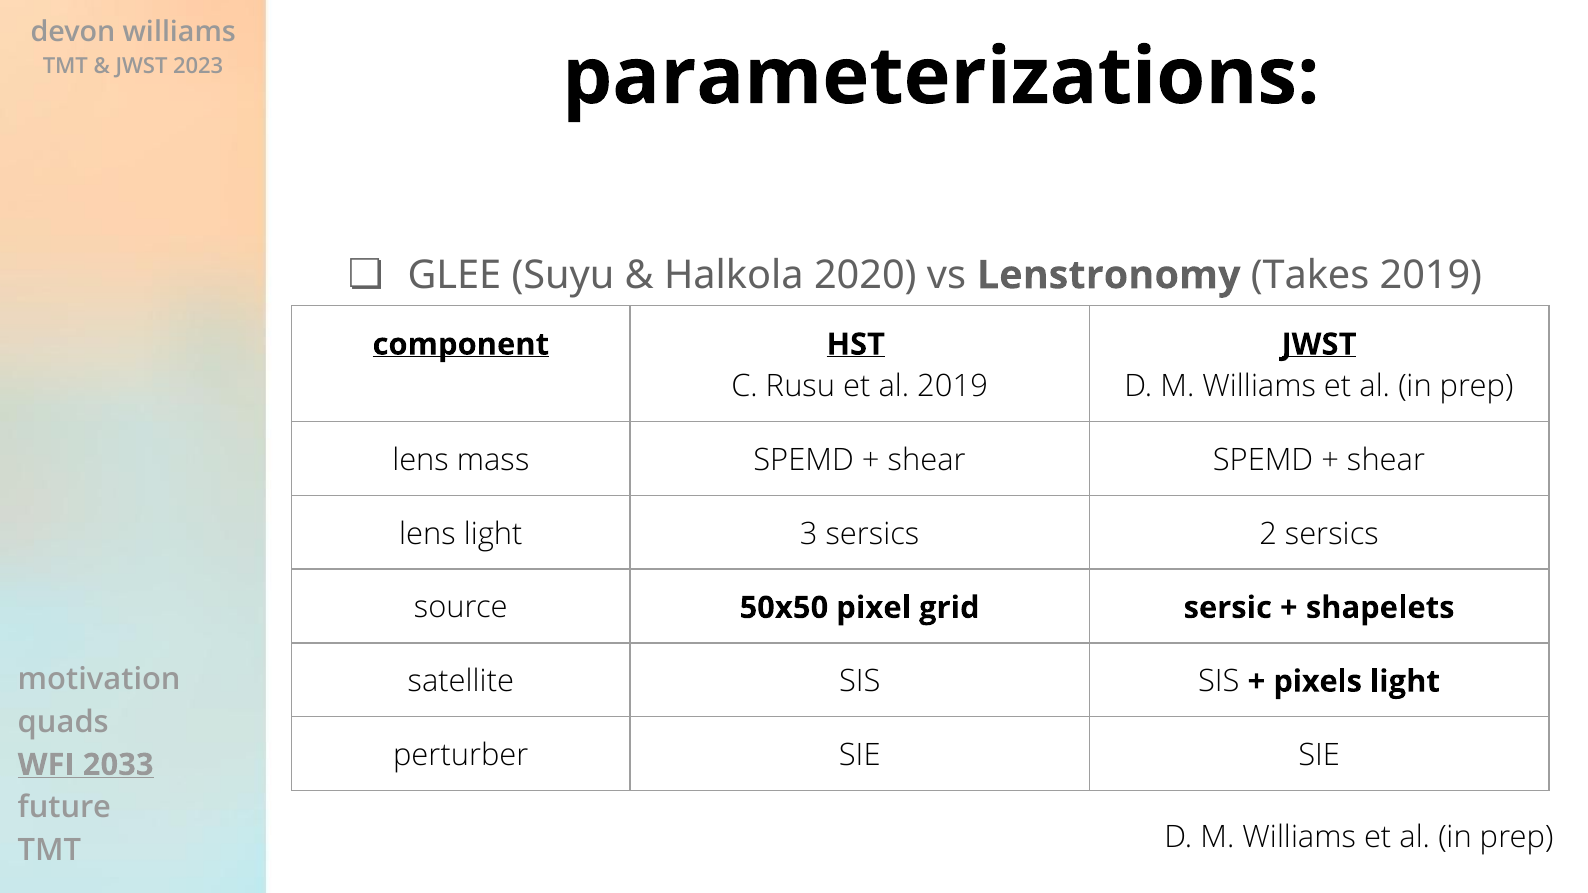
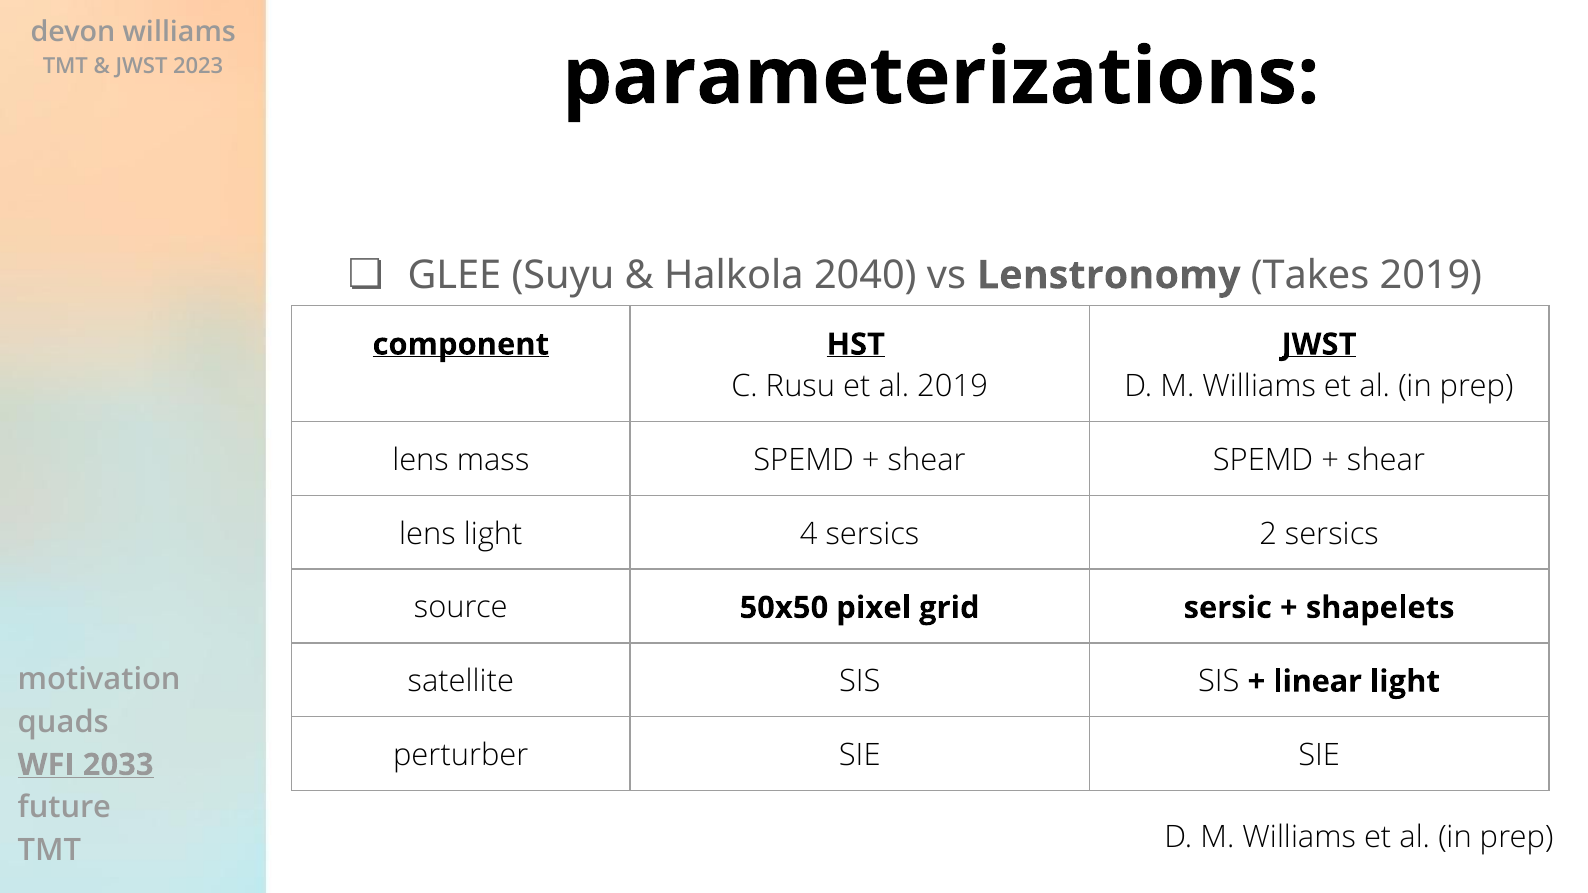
2020: 2020 -> 2040
3: 3 -> 4
pixels: pixels -> linear
